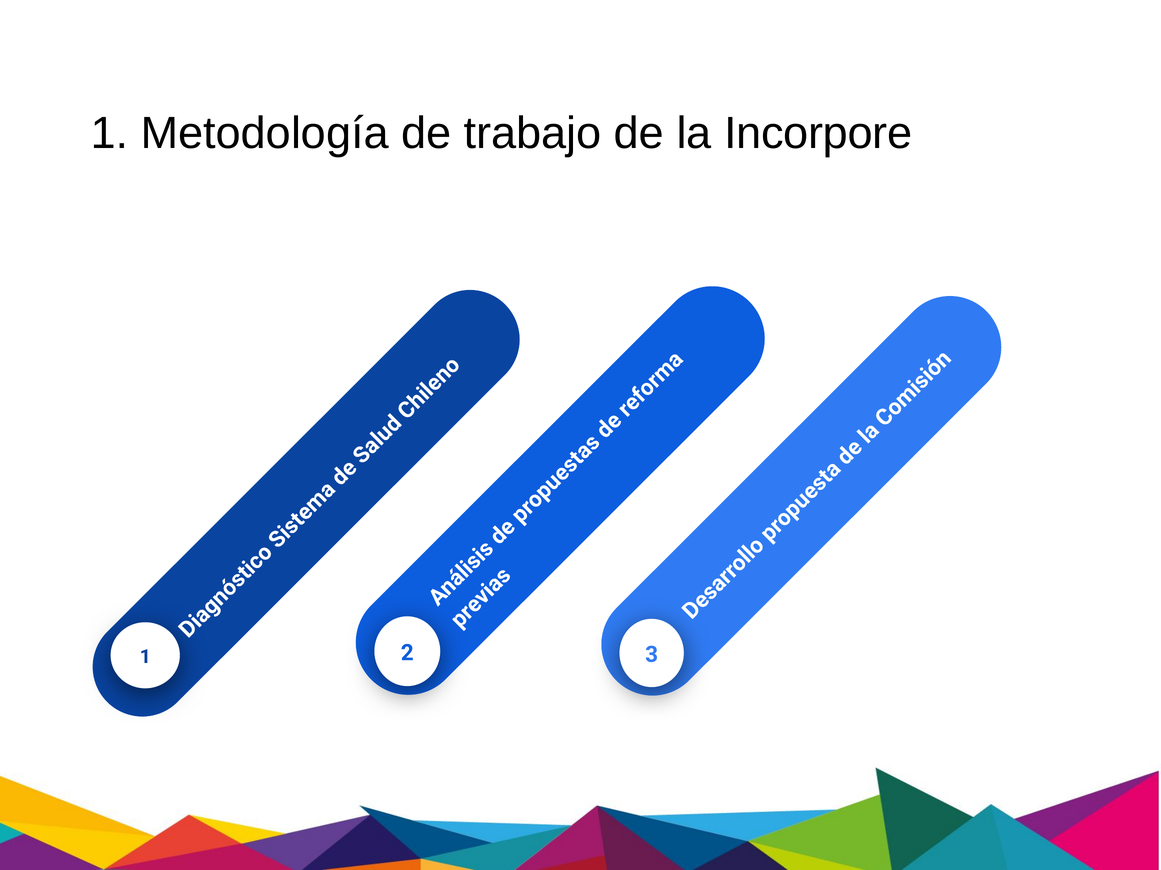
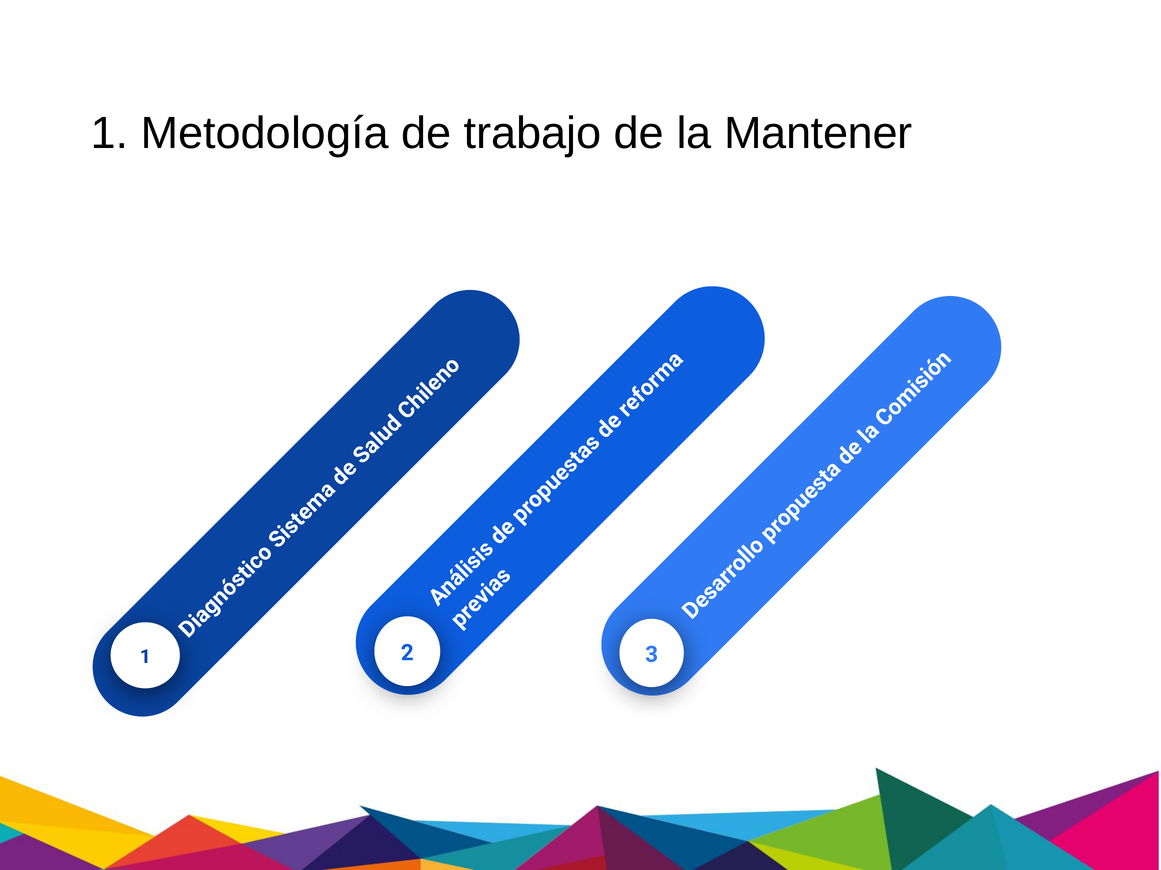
Incorpore: Incorpore -> Mantener
